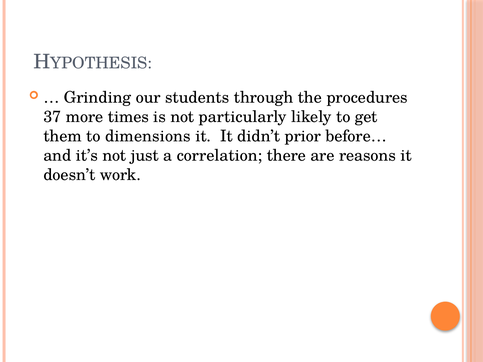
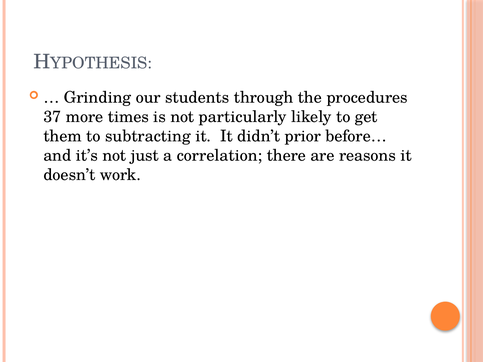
dimensions: dimensions -> subtracting
